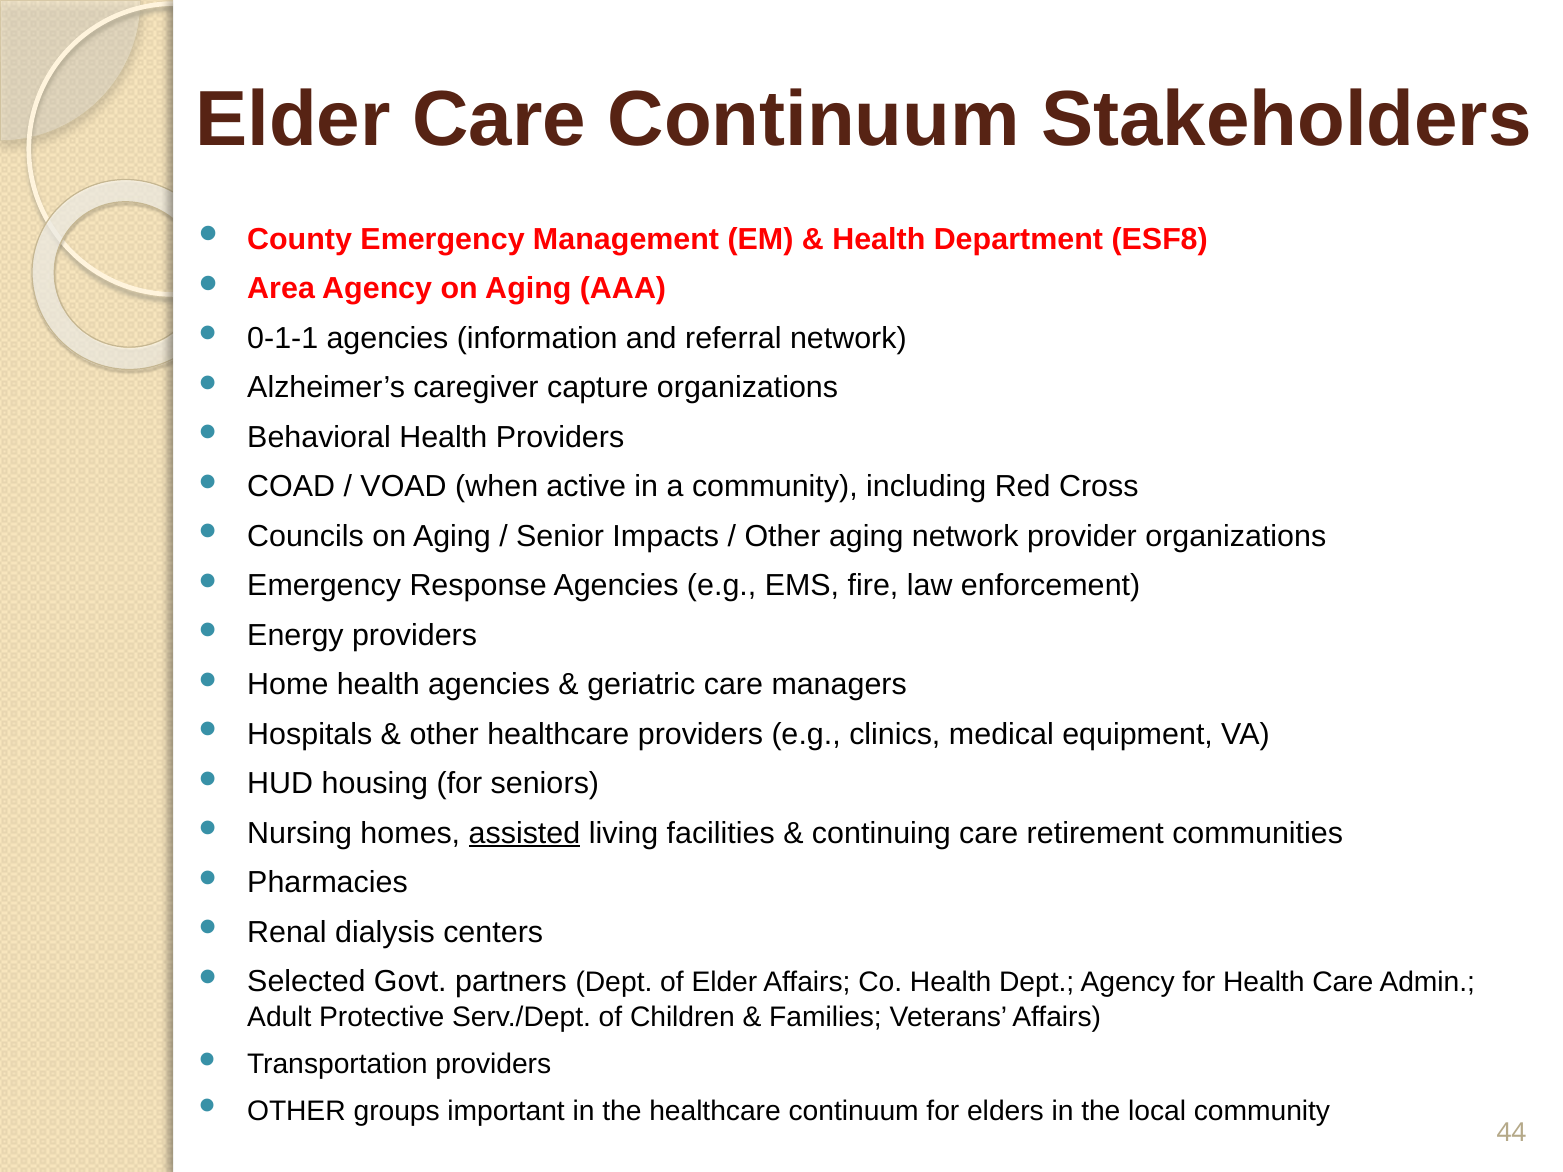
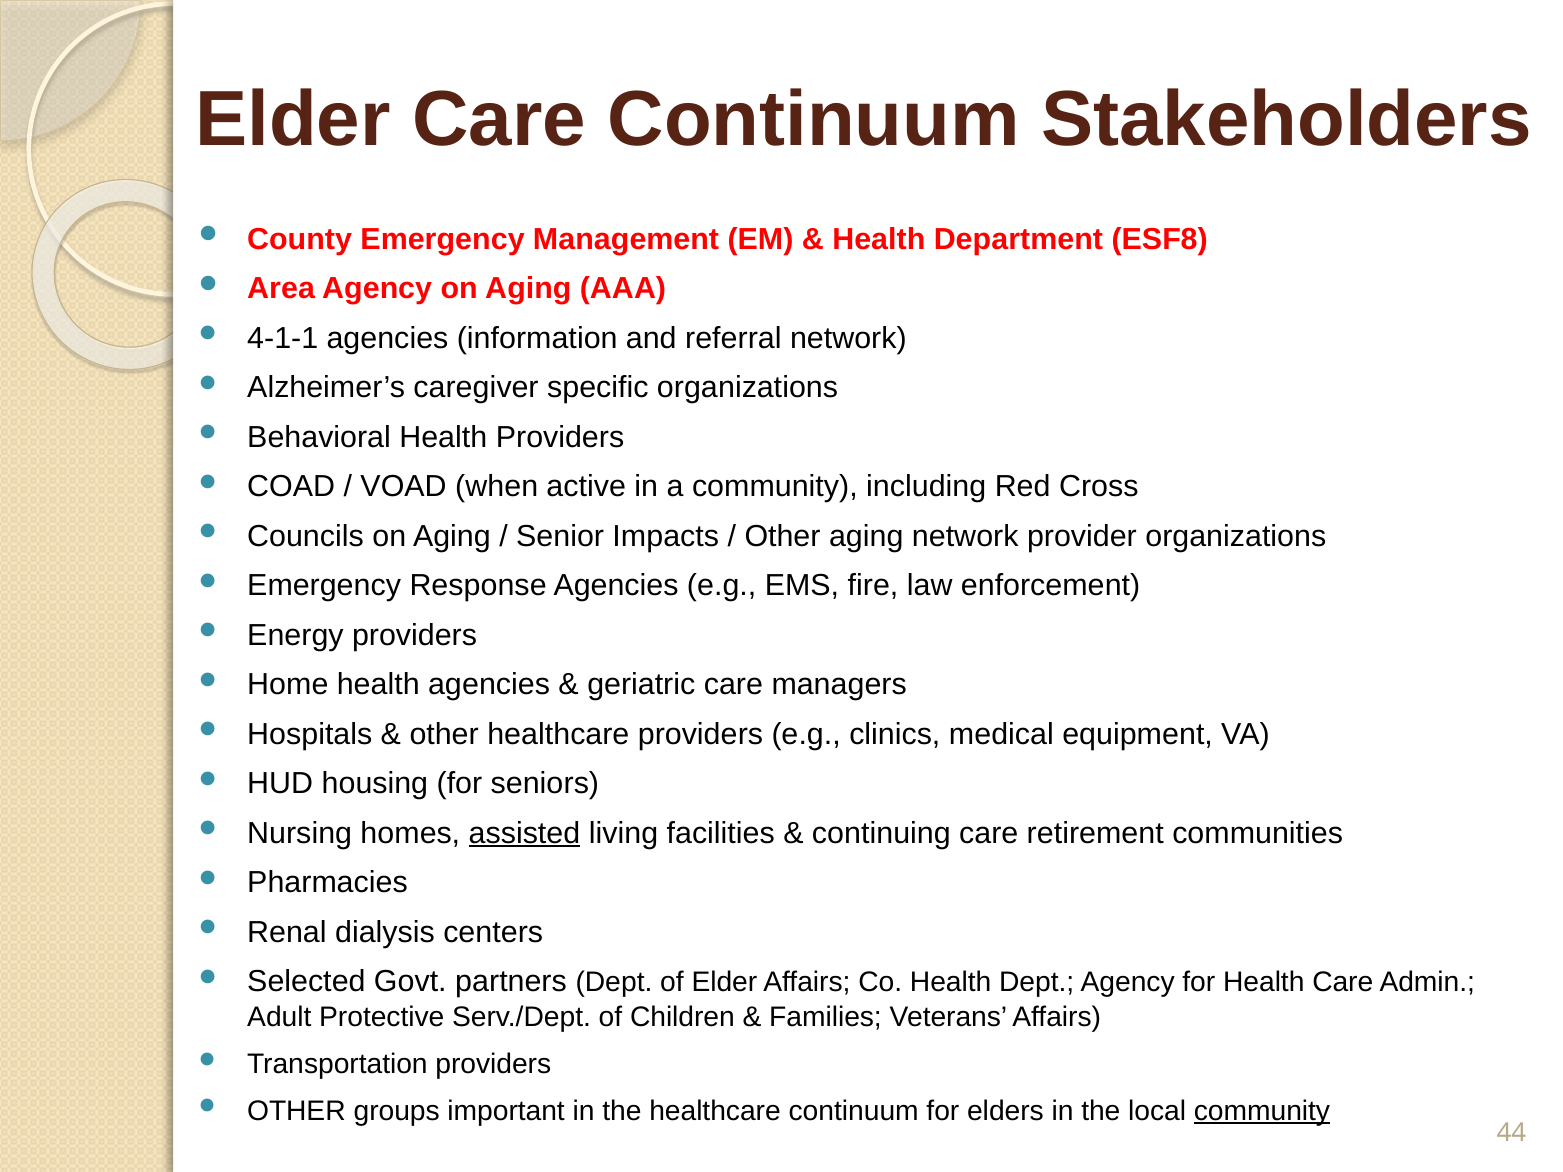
0-1-1: 0-1-1 -> 4-1-1
capture: capture -> specific
community at (1262, 1111) underline: none -> present
